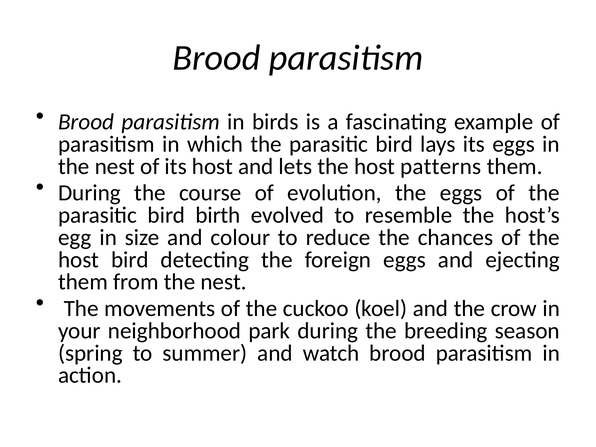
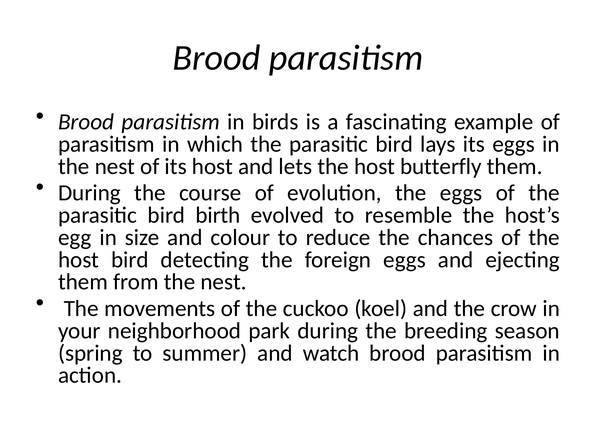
patterns: patterns -> butterfly
